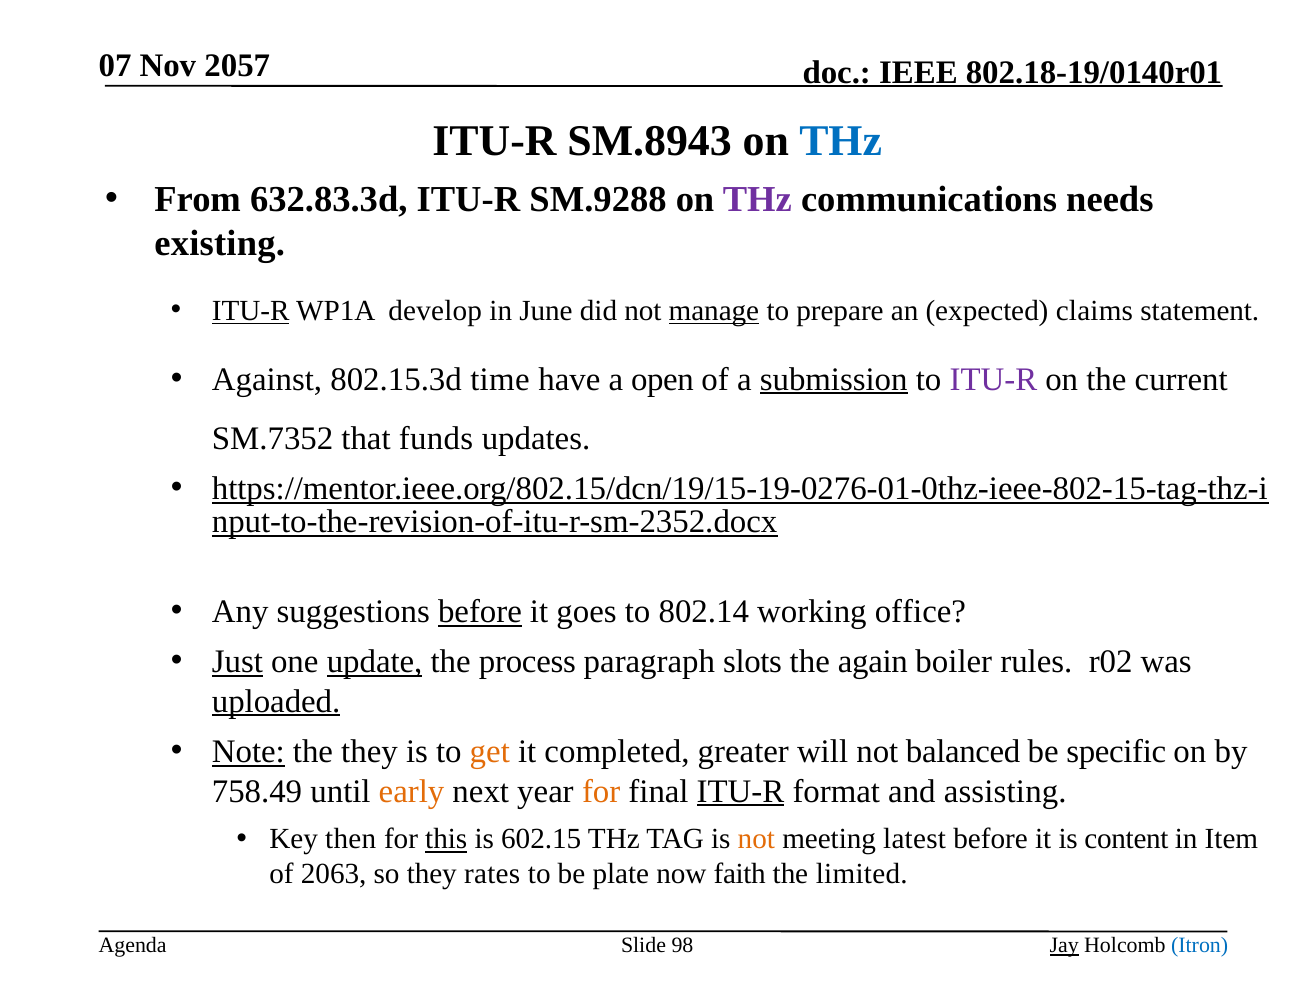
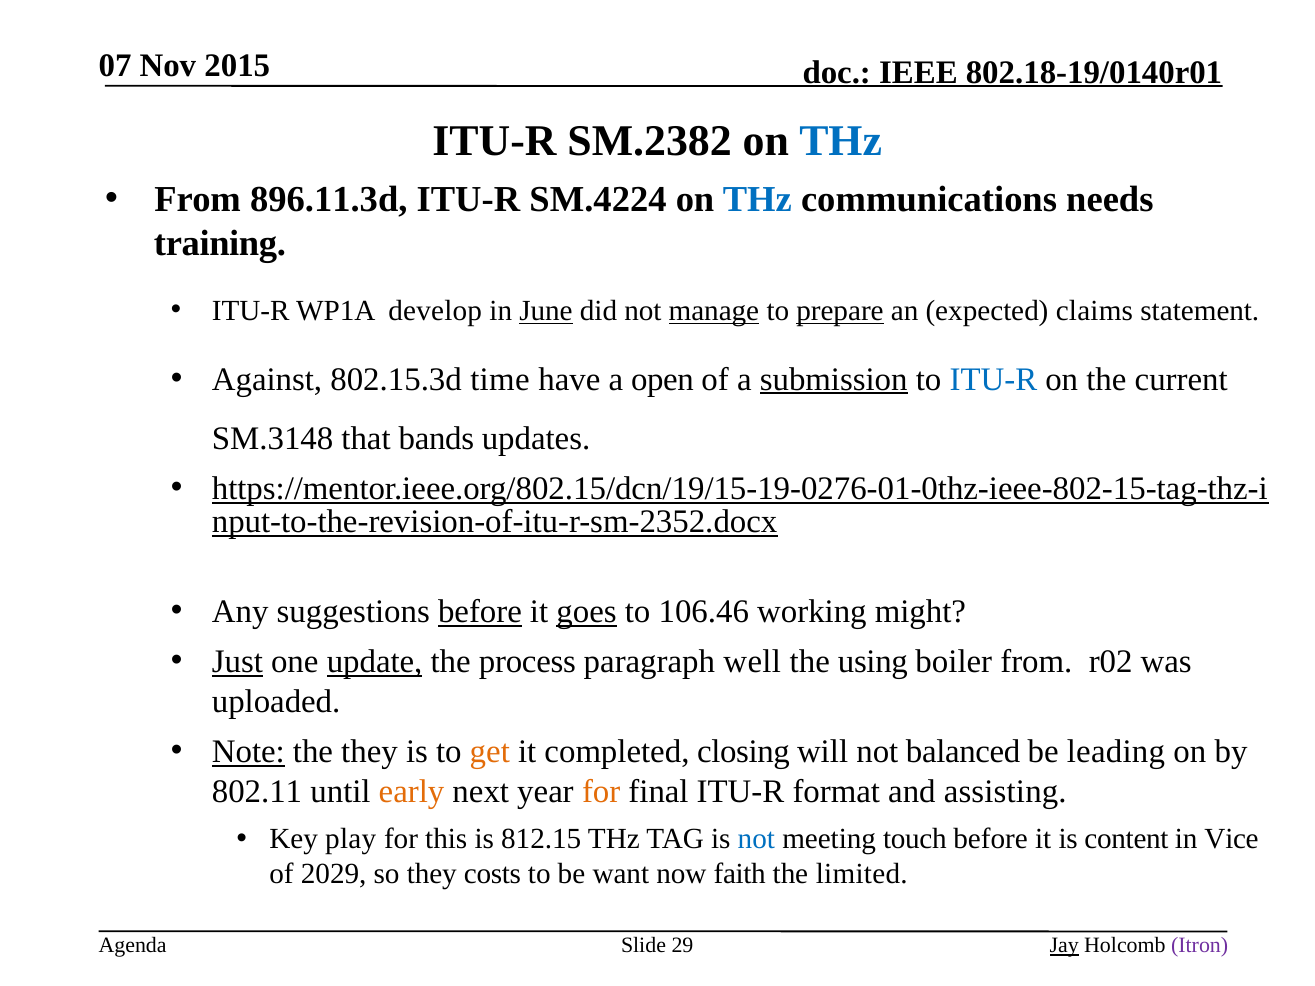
2057: 2057 -> 2015
SM.8943: SM.8943 -> SM.2382
632.83.3d: 632.83.3d -> 896.11.3d
SM.9288: SM.9288 -> SM.4224
THz at (757, 200) colour: purple -> blue
existing: existing -> training
ITU-R at (251, 311) underline: present -> none
June underline: none -> present
prepare underline: none -> present
ITU-R at (993, 379) colour: purple -> blue
SM.7352: SM.7352 -> SM.3148
funds: funds -> bands
goes underline: none -> present
802.14: 802.14 -> 106.46
office: office -> might
slots: slots -> well
again: again -> using
boiler rules: rules -> from
uploaded underline: present -> none
greater: greater -> closing
specific: specific -> leading
758.49: 758.49 -> 802.11
ITU-R at (740, 791) underline: present -> none
then: then -> play
this underline: present -> none
602.15: 602.15 -> 812.15
not at (756, 839) colour: orange -> blue
latest: latest -> touch
Item: Item -> Vice
2063: 2063 -> 2029
rates: rates -> costs
plate: plate -> want
98: 98 -> 29
Itron colour: blue -> purple
